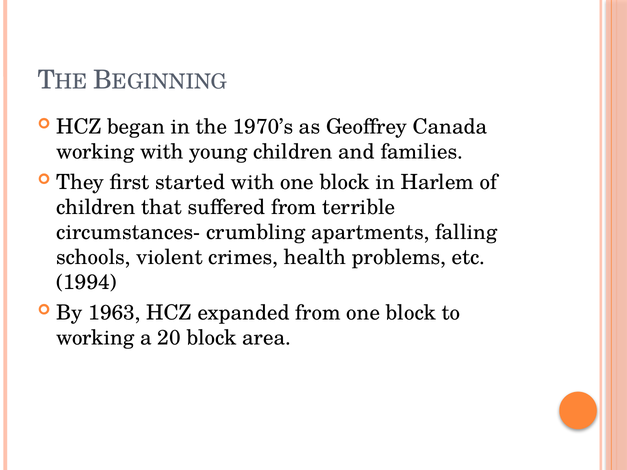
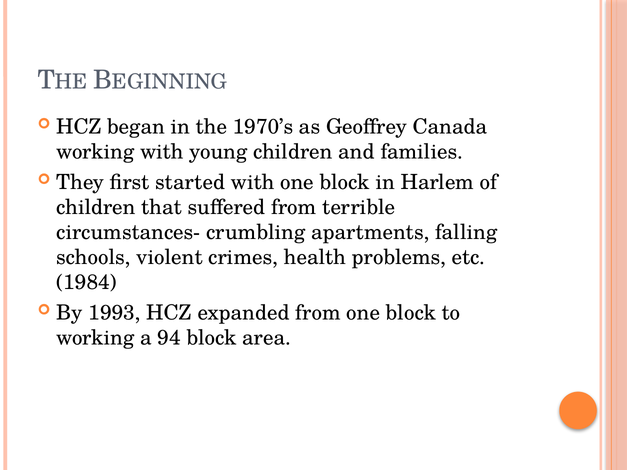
1994: 1994 -> 1984
1963: 1963 -> 1993
20: 20 -> 94
